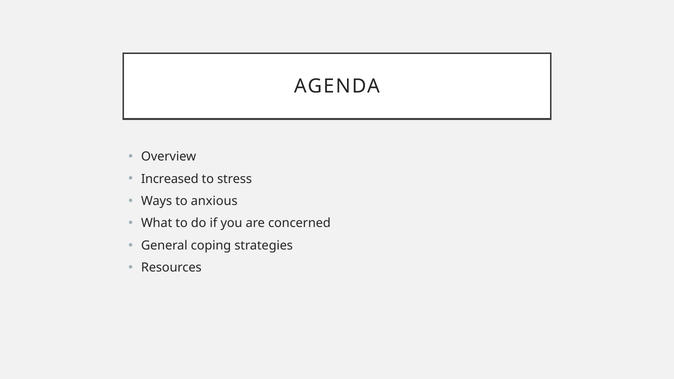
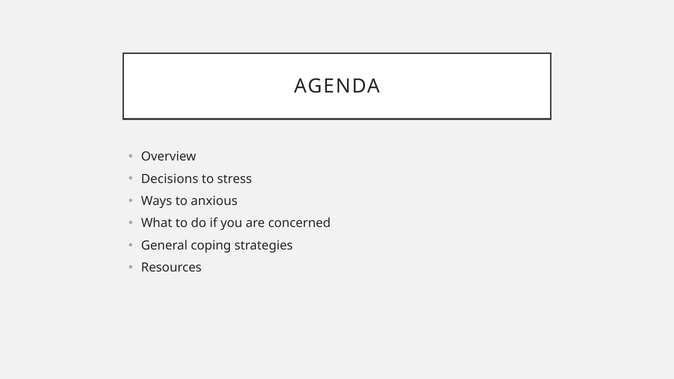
Increased: Increased -> Decisions
